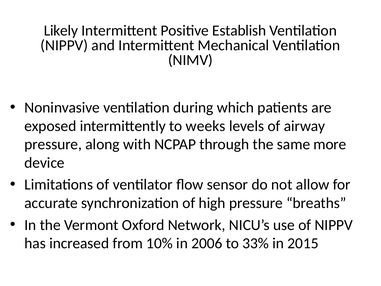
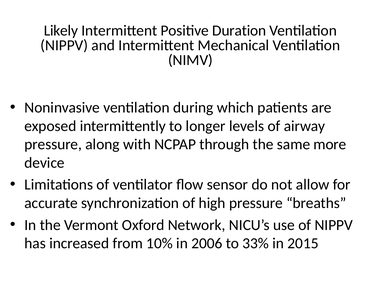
Establish: Establish -> Duration
weeks: weeks -> longer
